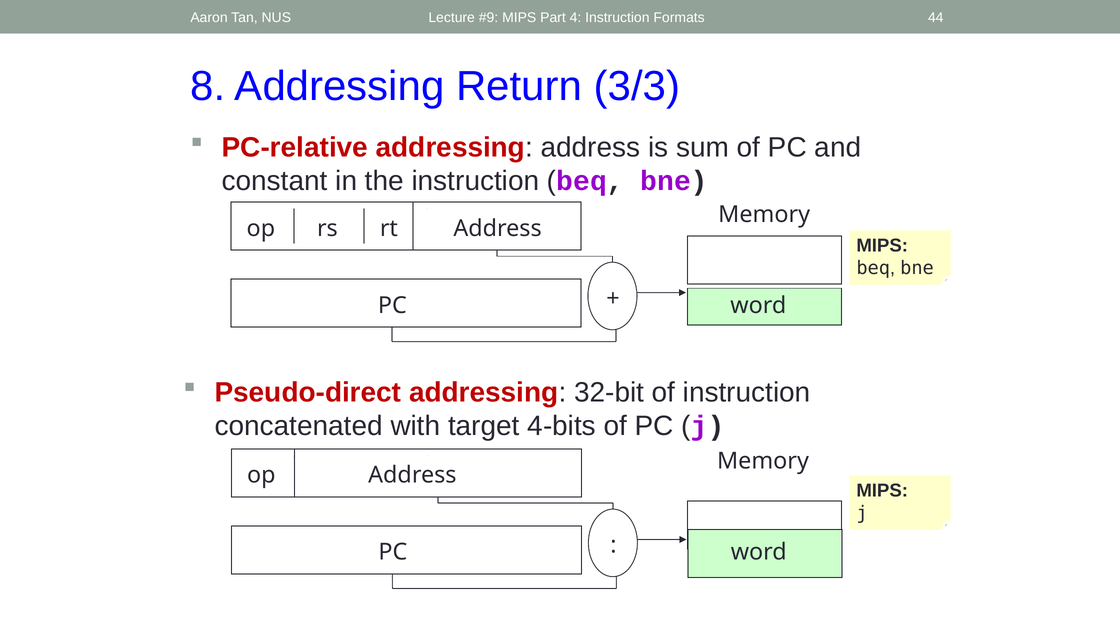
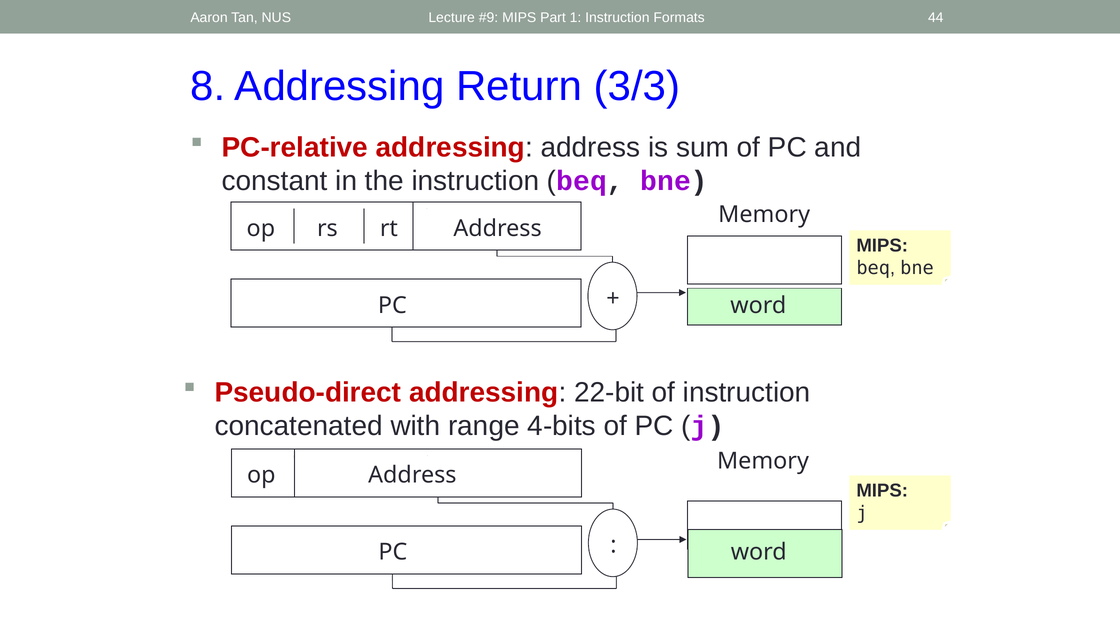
4: 4 -> 1
32-bit: 32-bit -> 22-bit
target: target -> range
